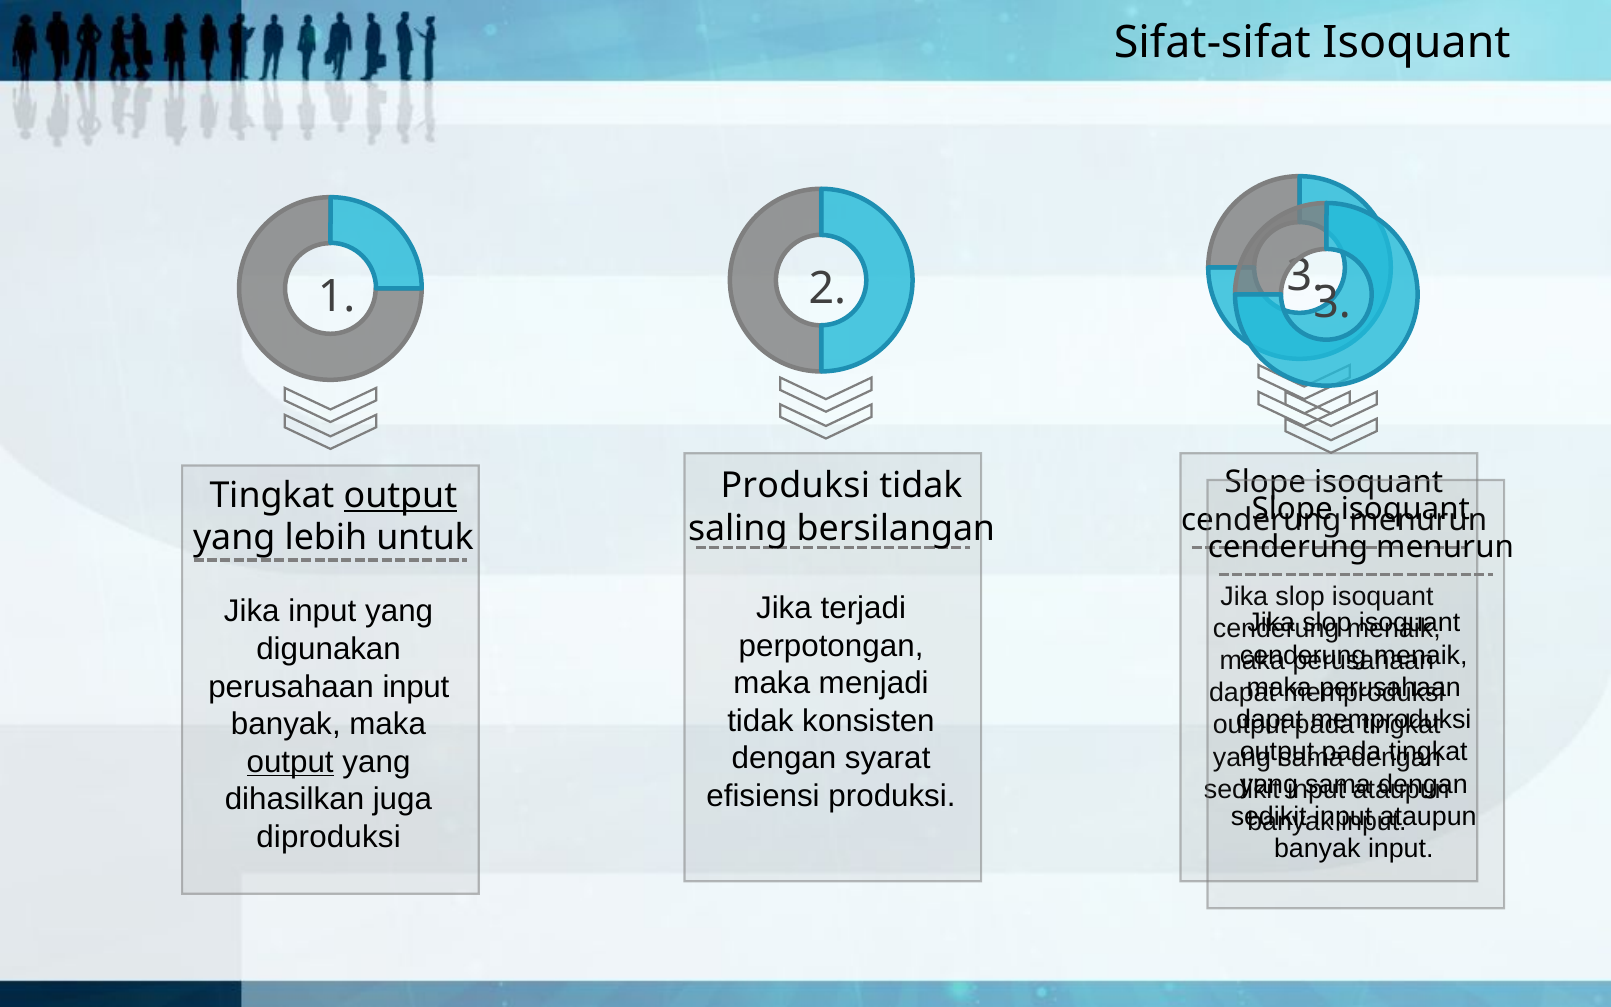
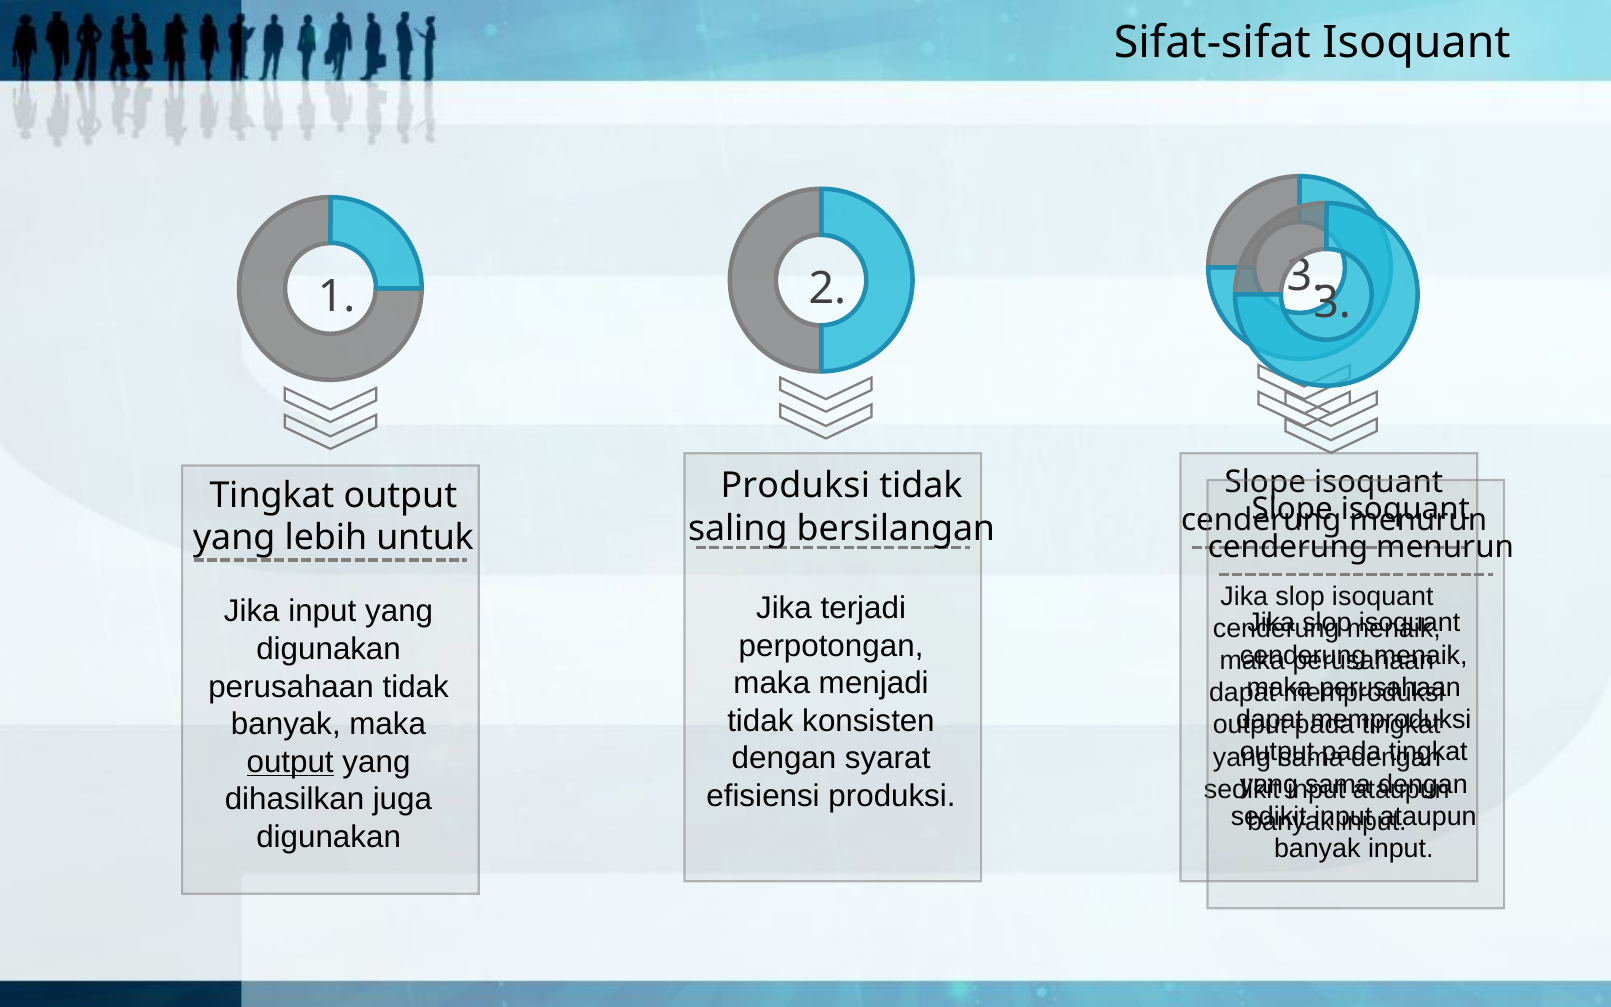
output at (400, 495) underline: present -> none
perusahaan input: input -> tidak
diproduksi at (329, 837): diproduksi -> digunakan
